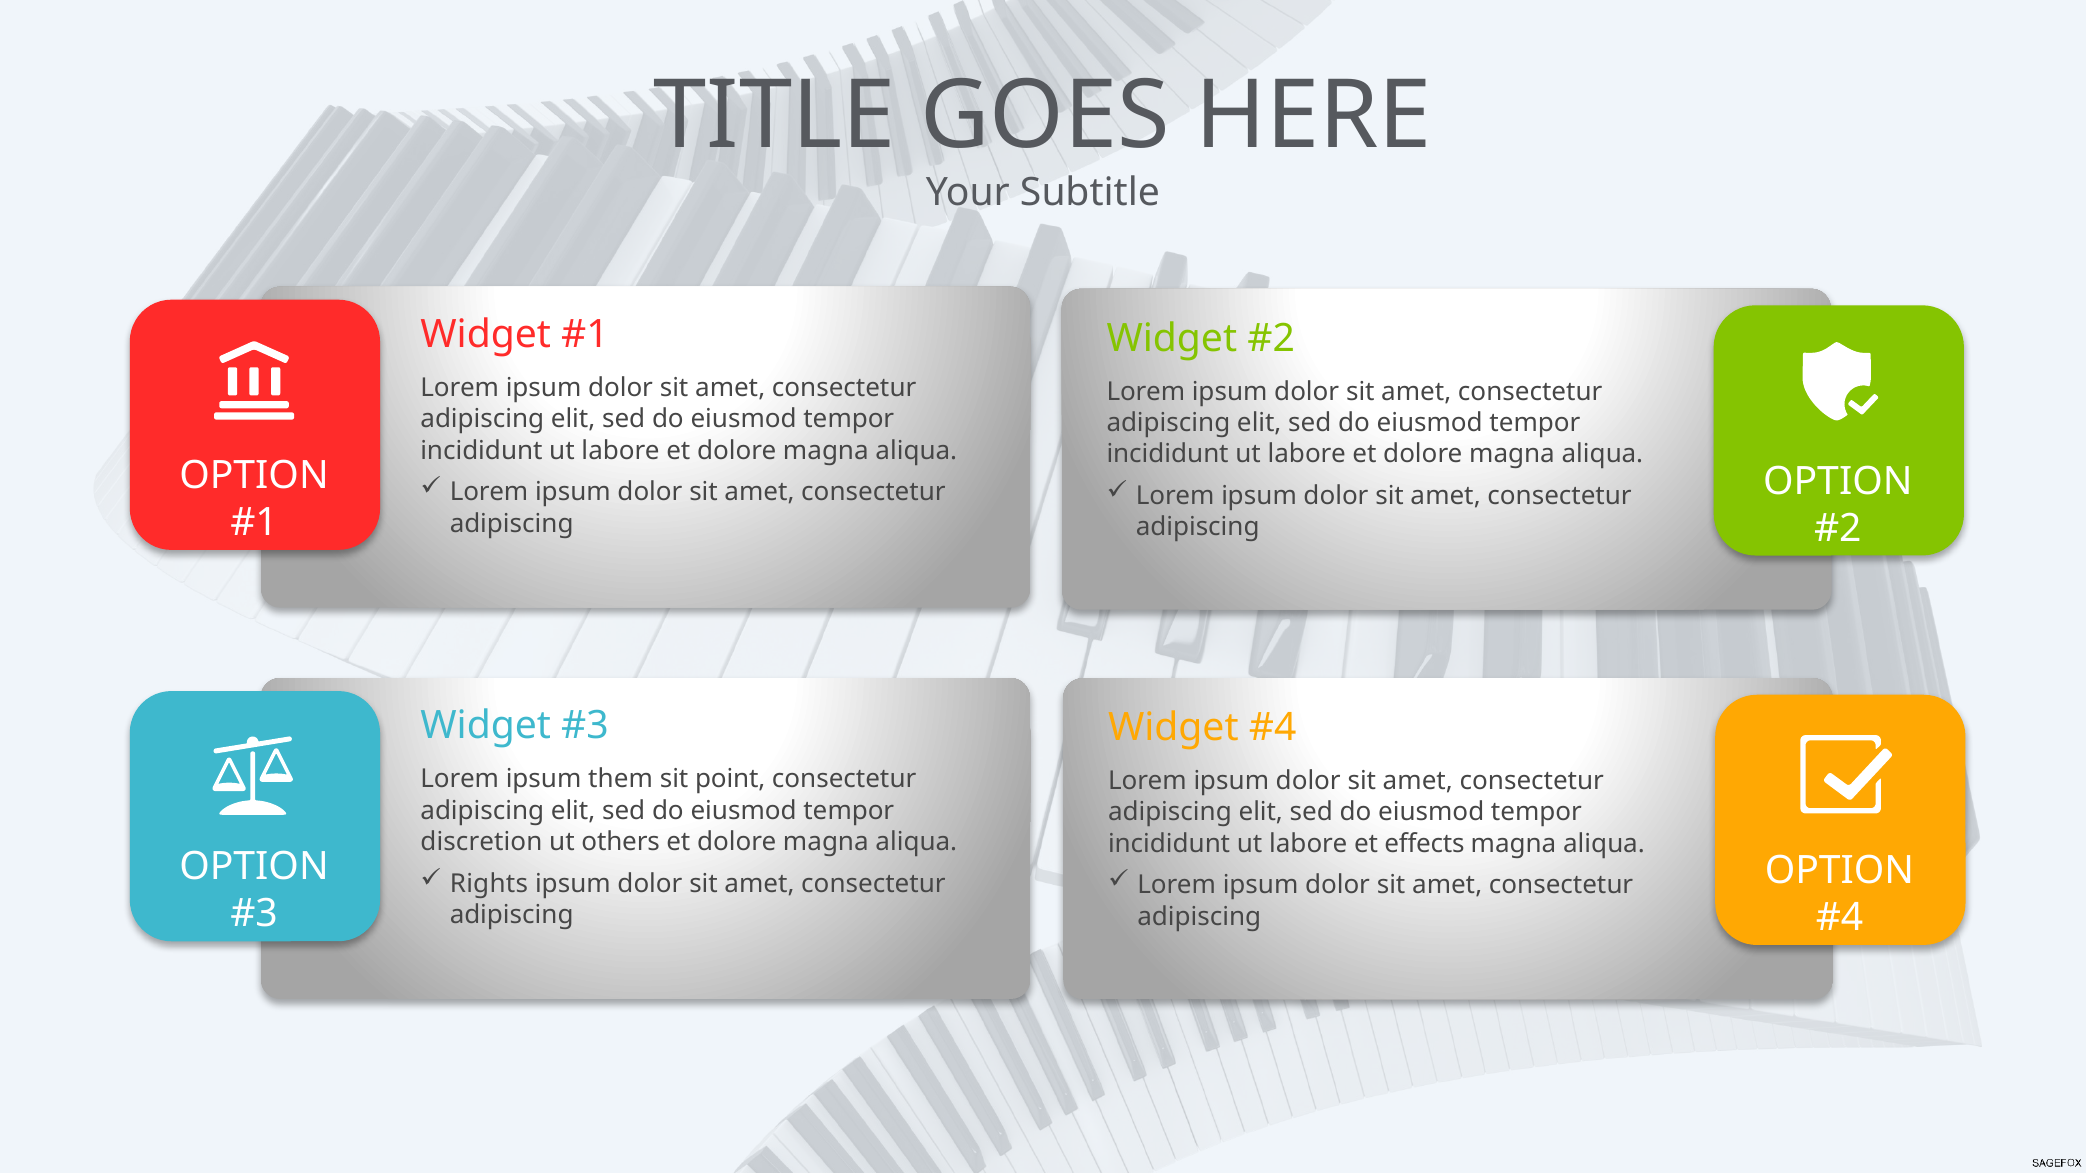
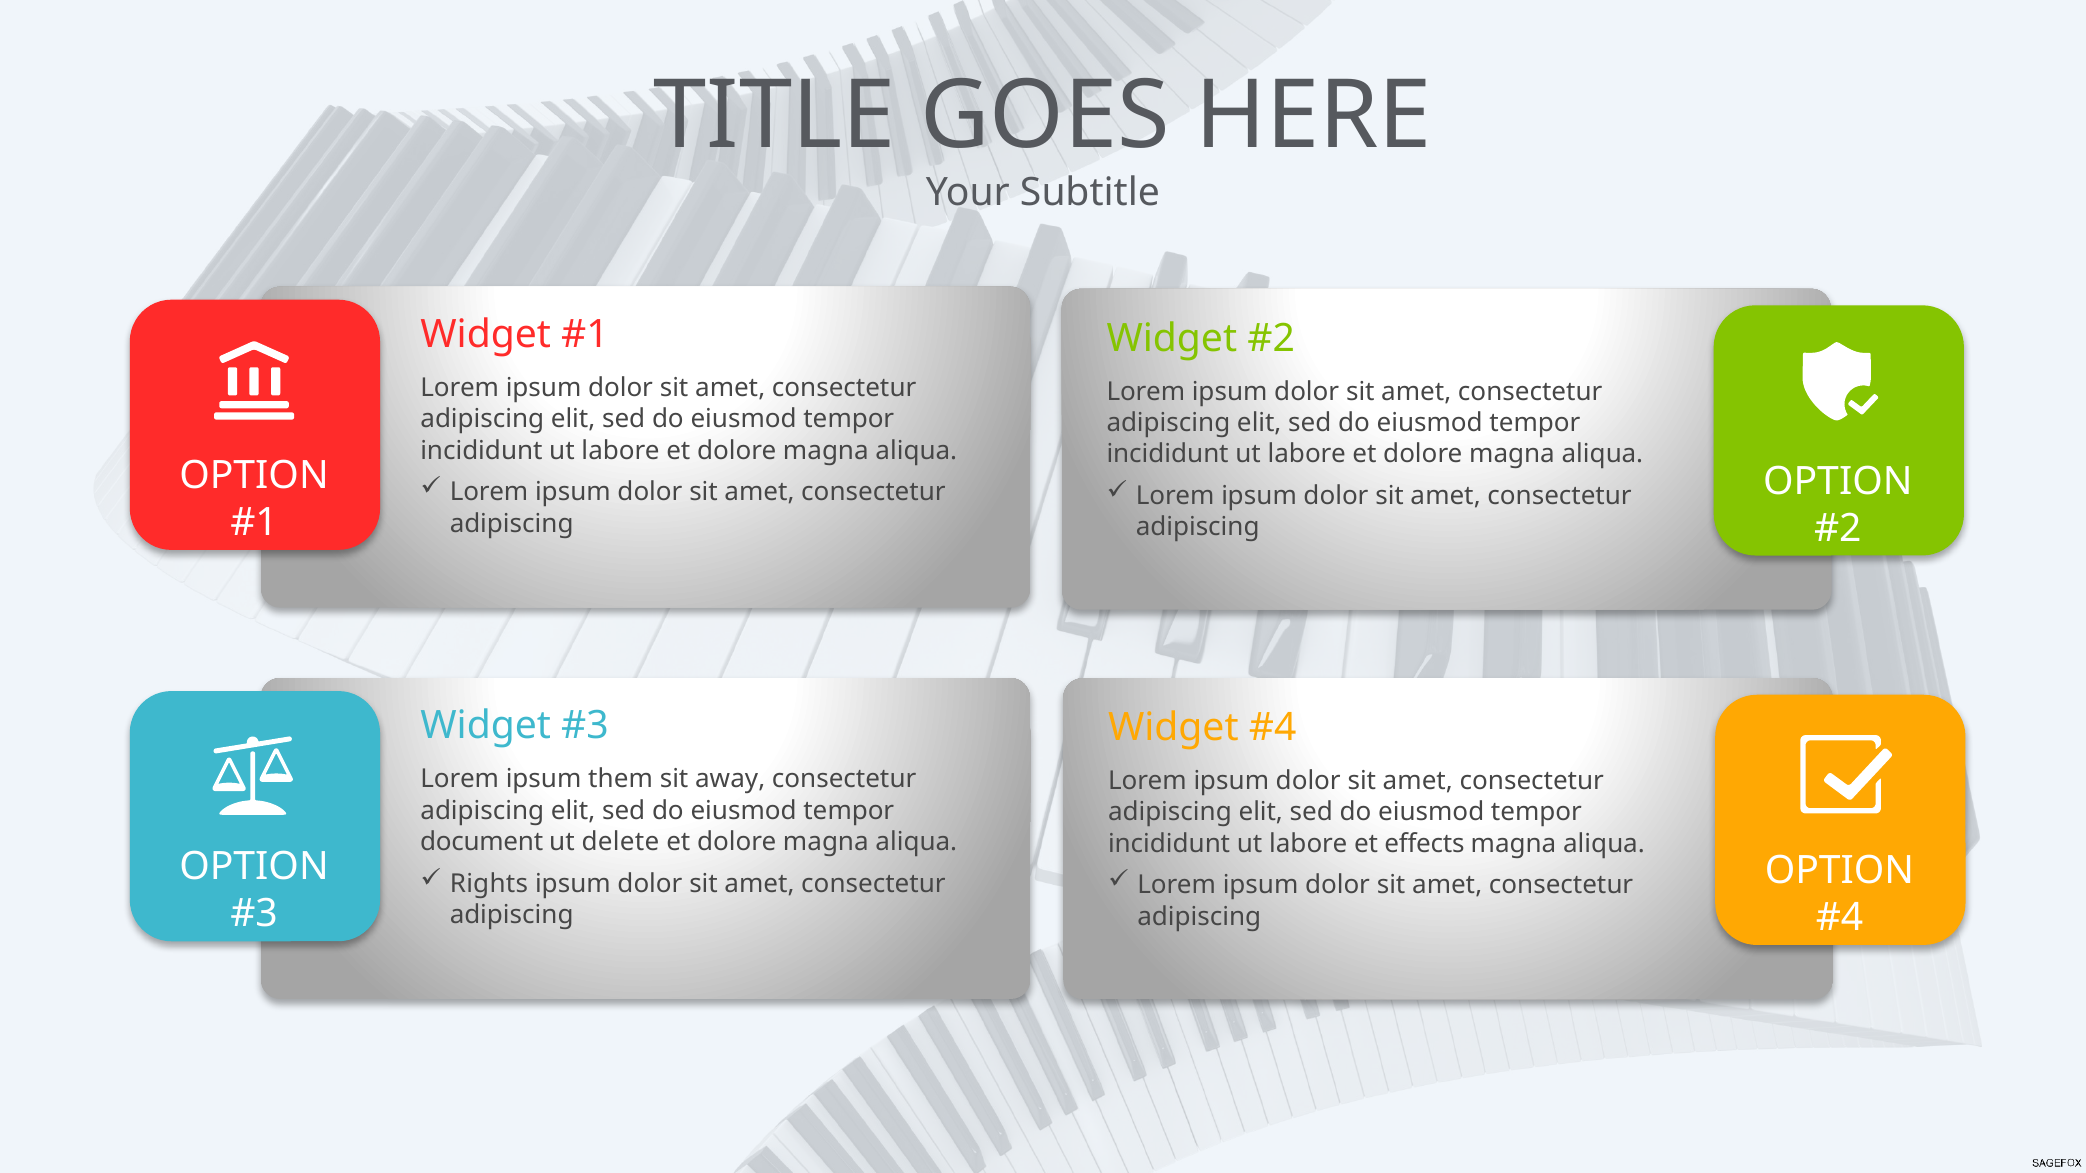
point: point -> away
discretion: discretion -> document
others: others -> delete
